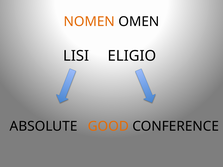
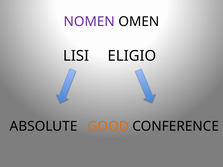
NOMEN colour: orange -> purple
